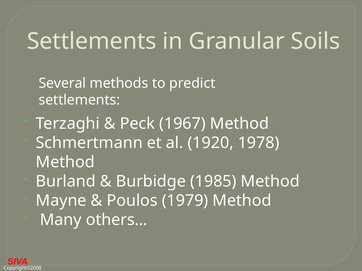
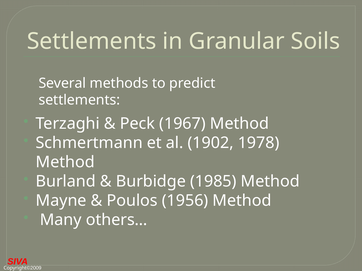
1920: 1920 -> 1902
1979: 1979 -> 1956
